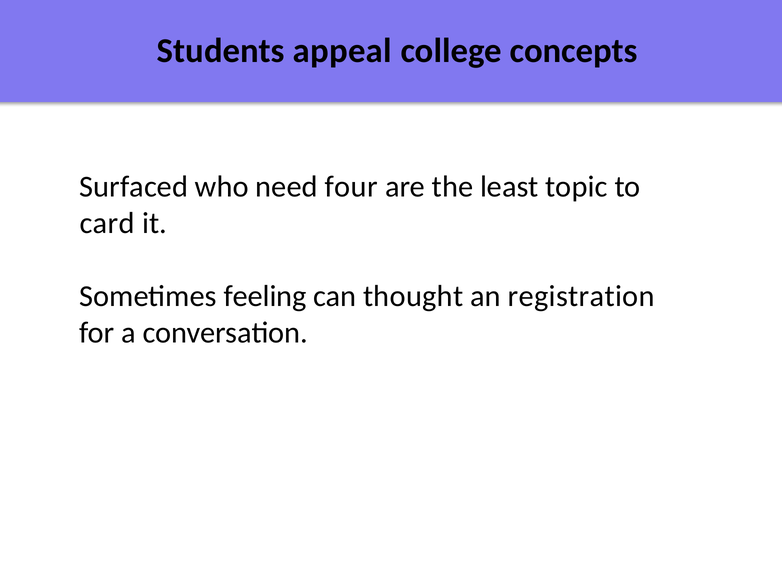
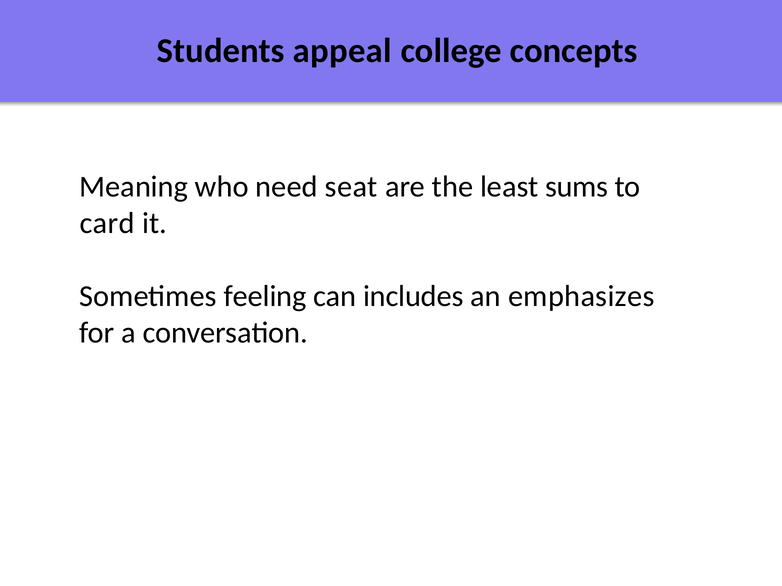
Surfaced: Surfaced -> Meaning
four: four -> seat
topic: topic -> sums
thought: thought -> includes
registration: registration -> emphasizes
